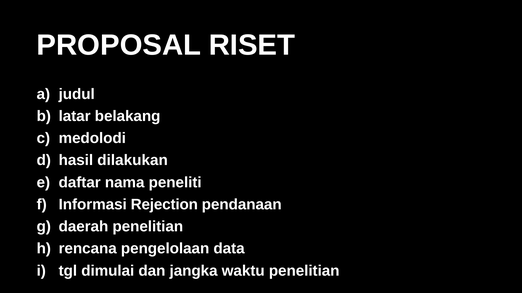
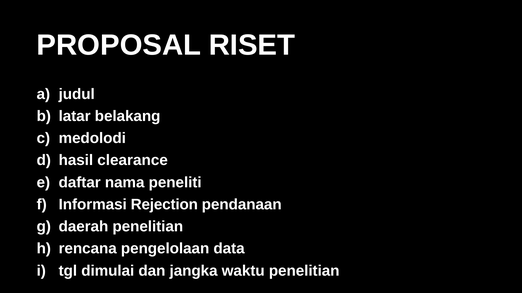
dilakukan: dilakukan -> clearance
